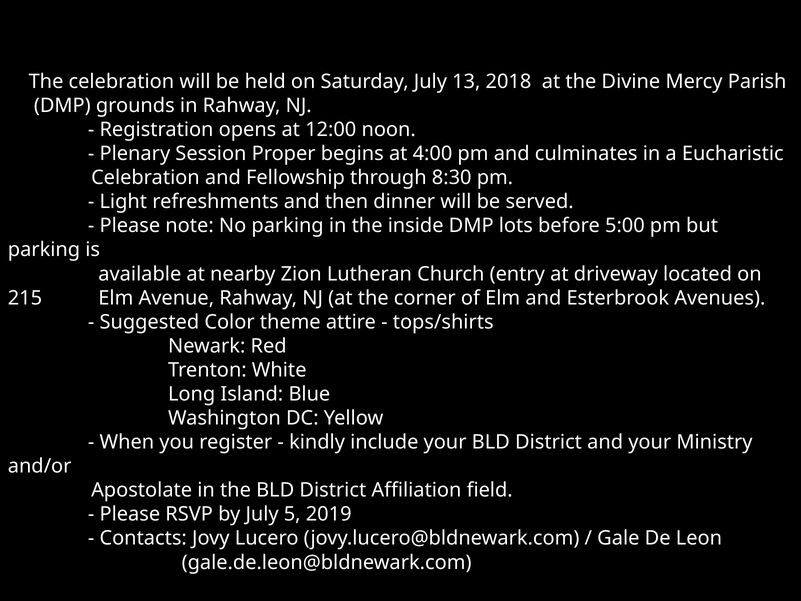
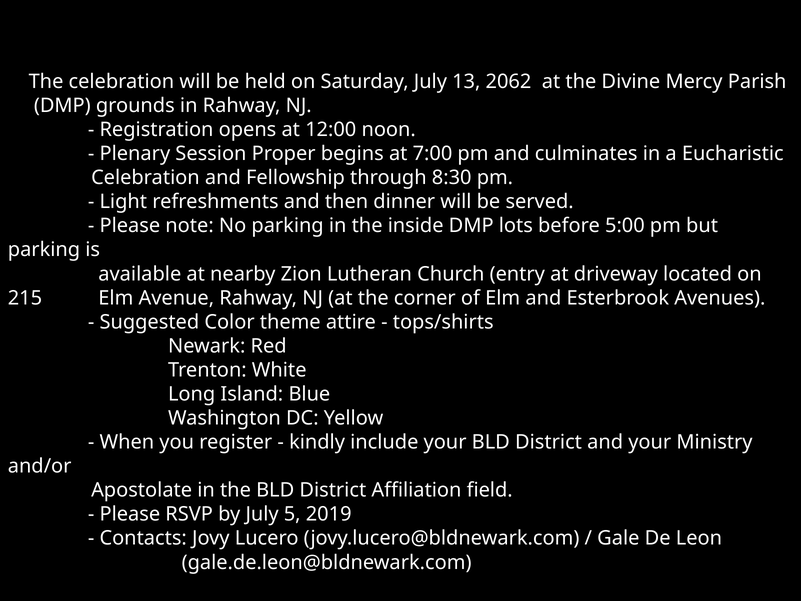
2018: 2018 -> 2062
4:00: 4:00 -> 7:00
